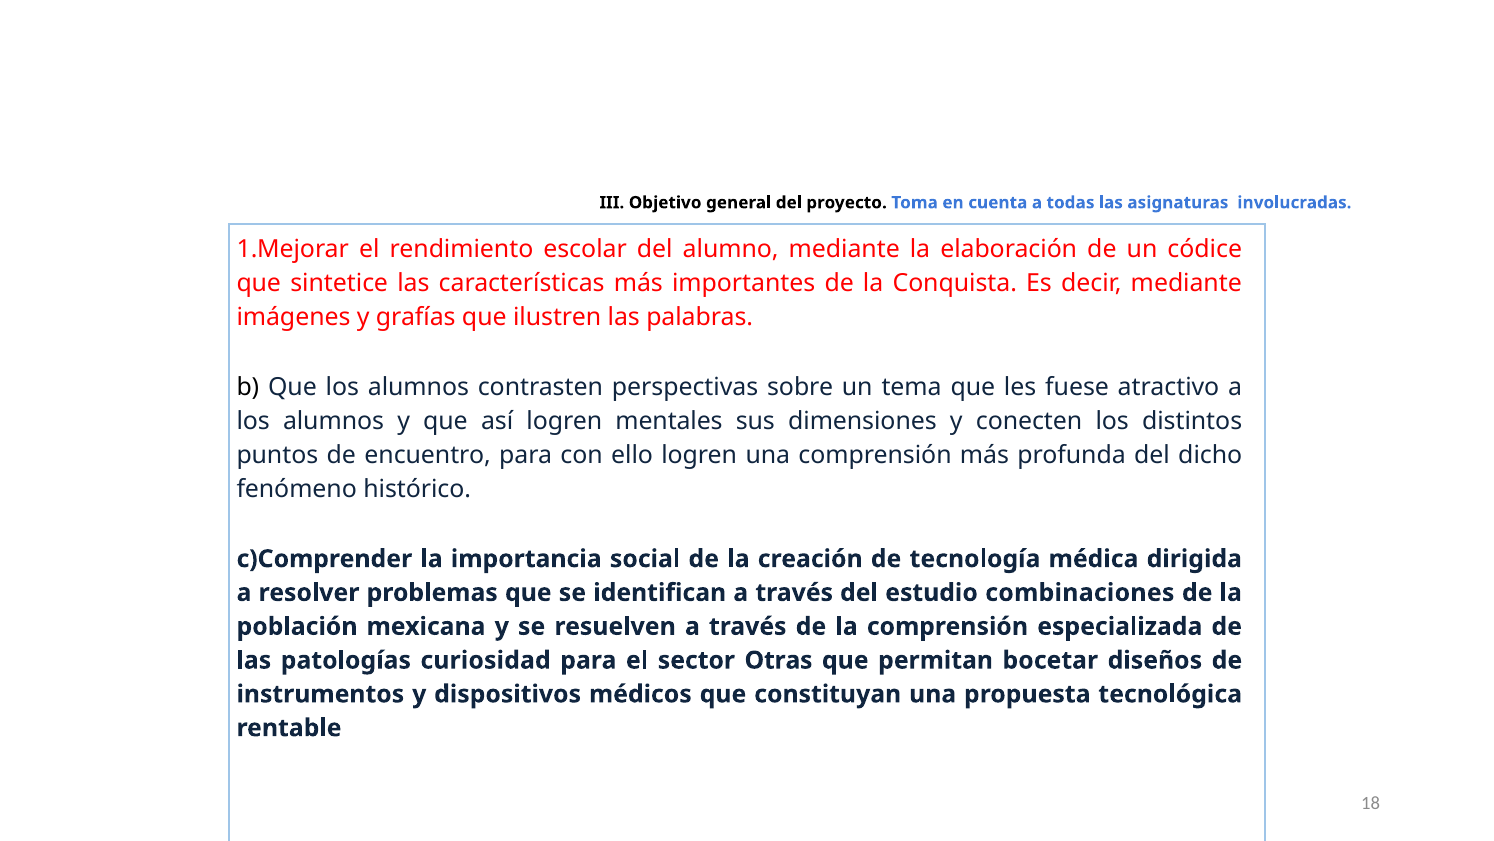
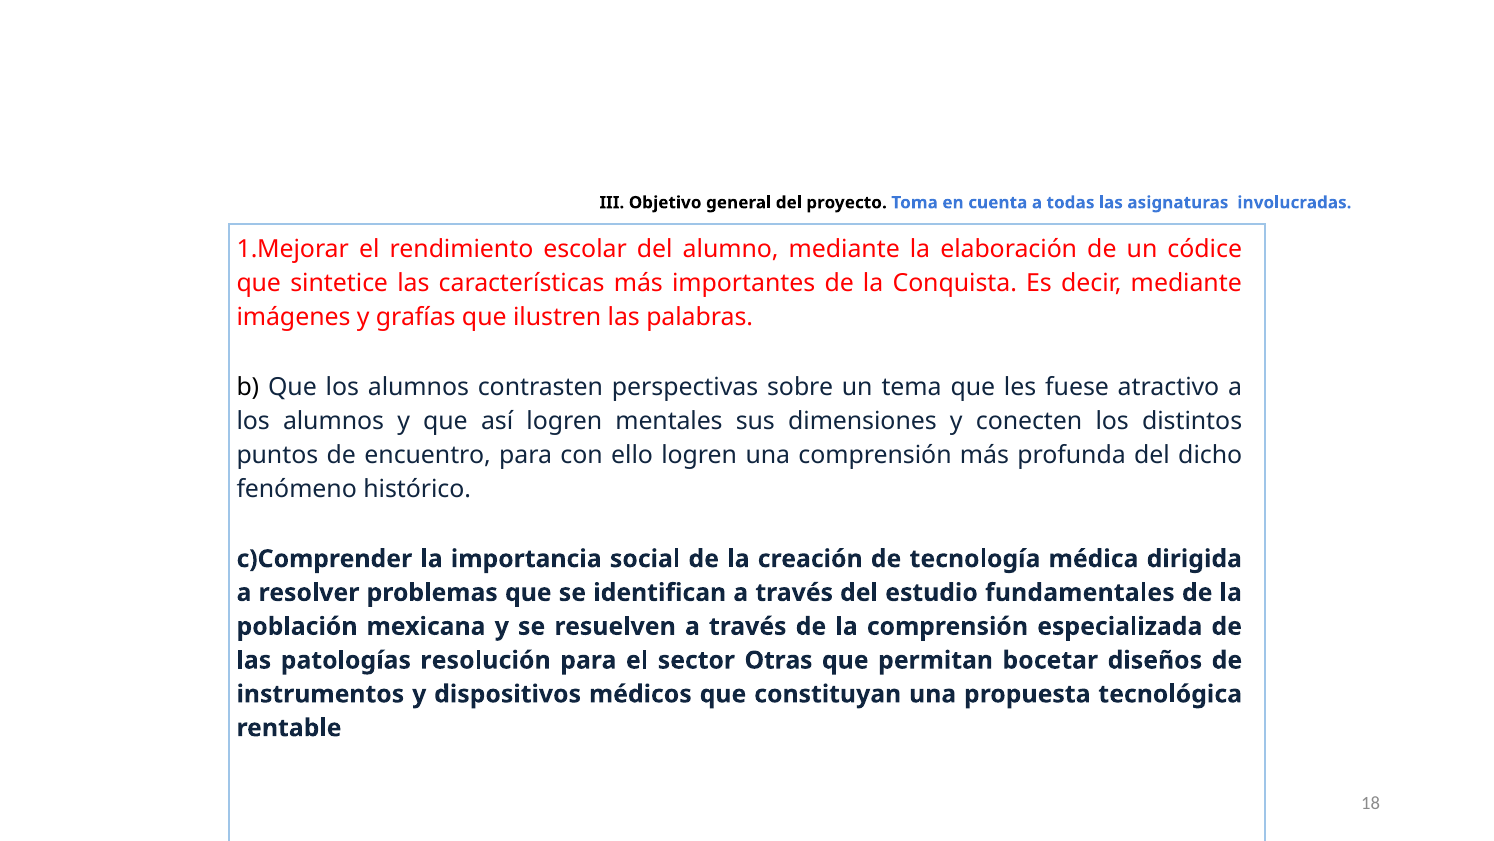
combinaciones: combinaciones -> fundamentales
curiosidad: curiosidad -> resolución
